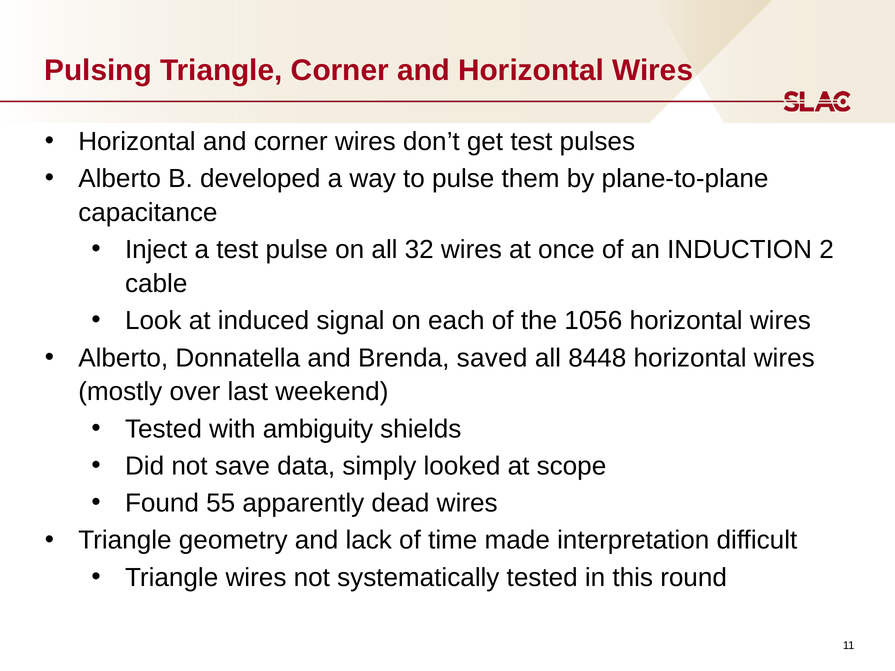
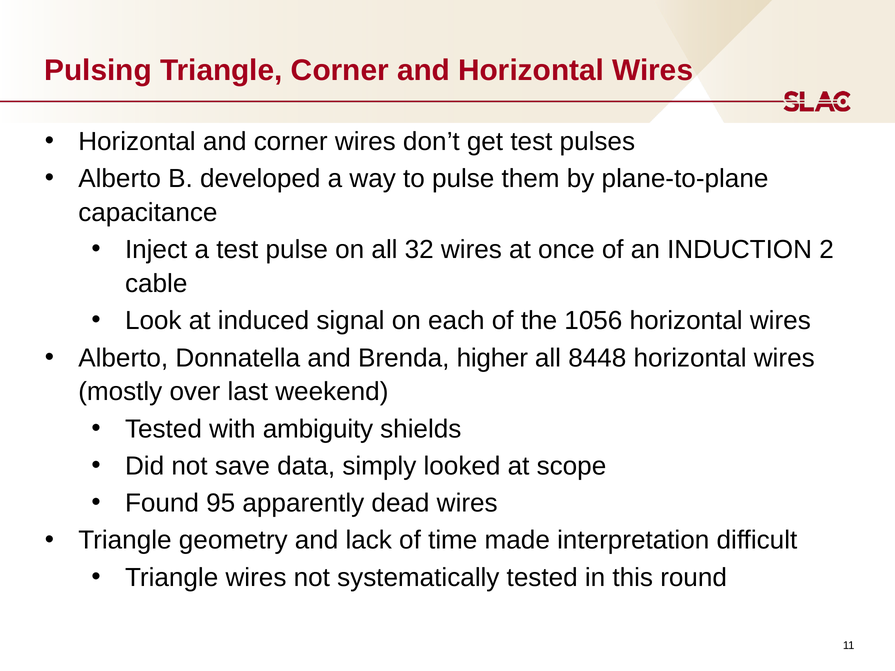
saved: saved -> higher
55: 55 -> 95
